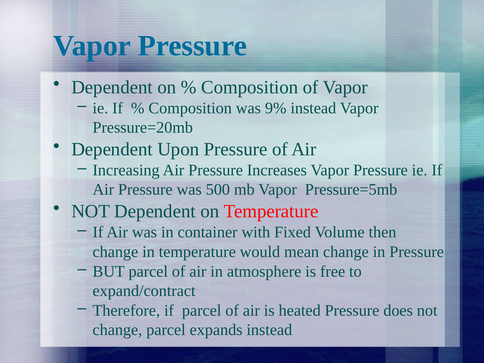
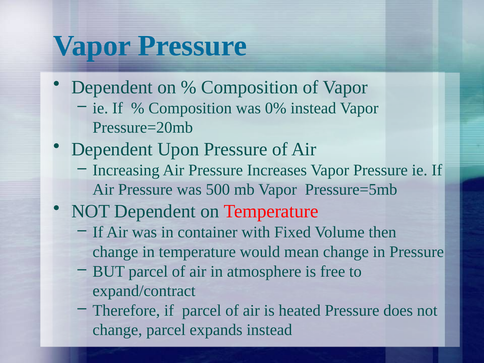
9%: 9% -> 0%
